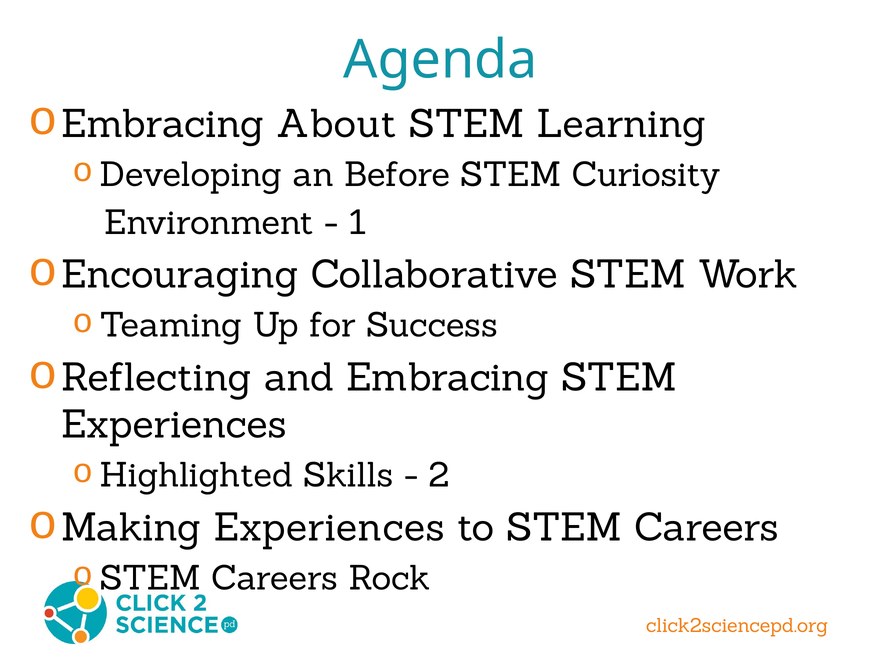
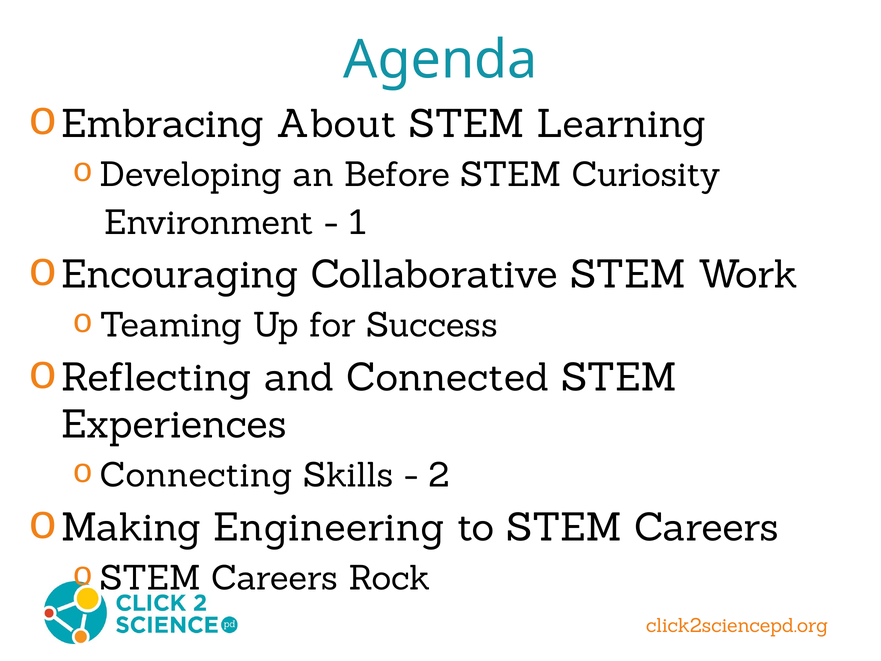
and Embracing: Embracing -> Connected
Highlighted: Highlighted -> Connecting
Making Experiences: Experiences -> Engineering
